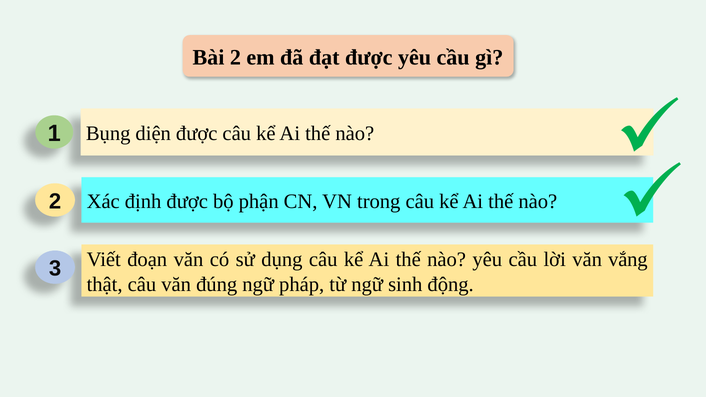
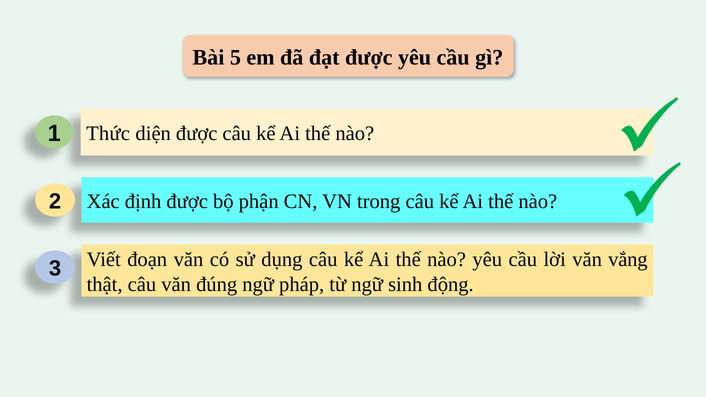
Bài 2: 2 -> 5
Bụng: Bụng -> Thức
